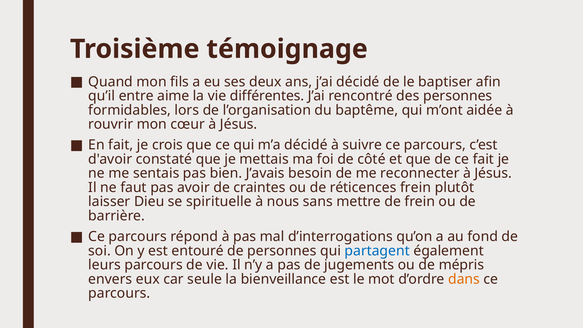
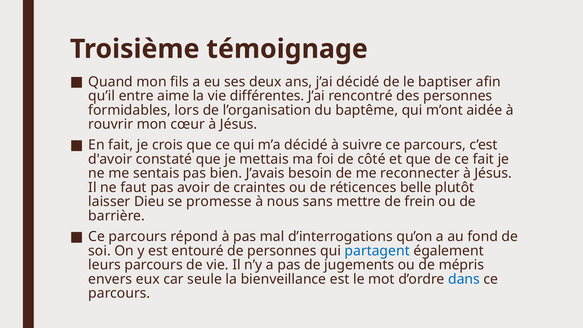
réticences frein: frein -> belle
spirituelle: spirituelle -> promesse
dans colour: orange -> blue
